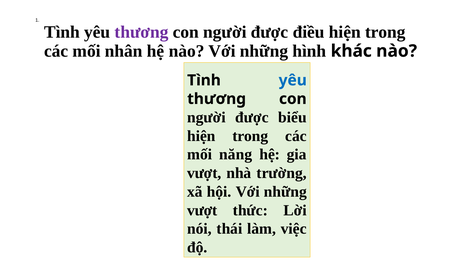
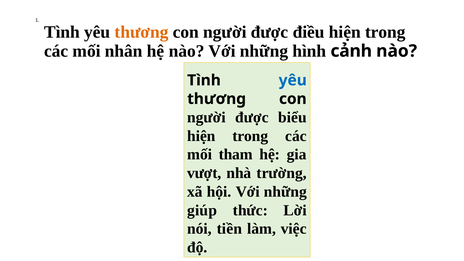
thương at (142, 32) colour: purple -> orange
khác: khác -> cảnh
năng: năng -> tham
vượt at (202, 210): vượt -> giúp
thái: thái -> tiền
